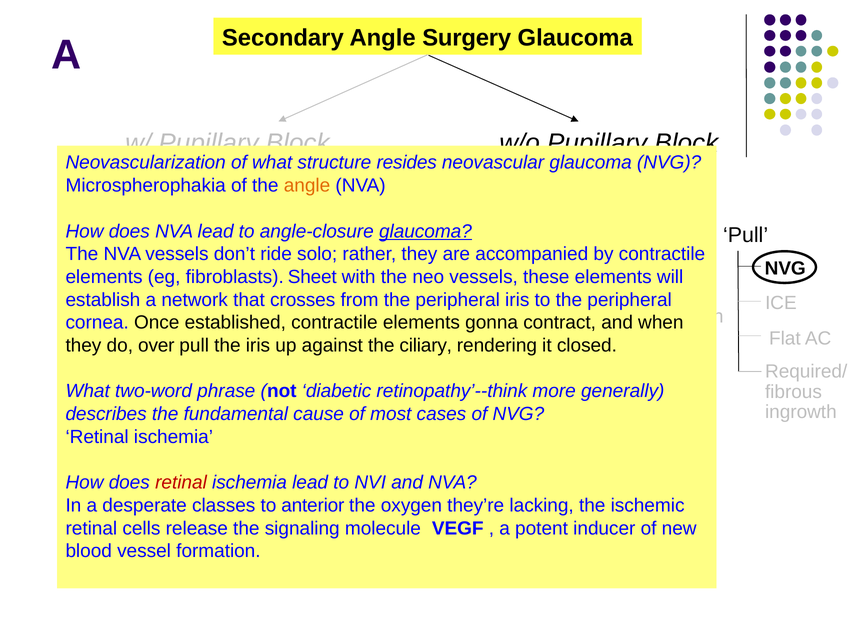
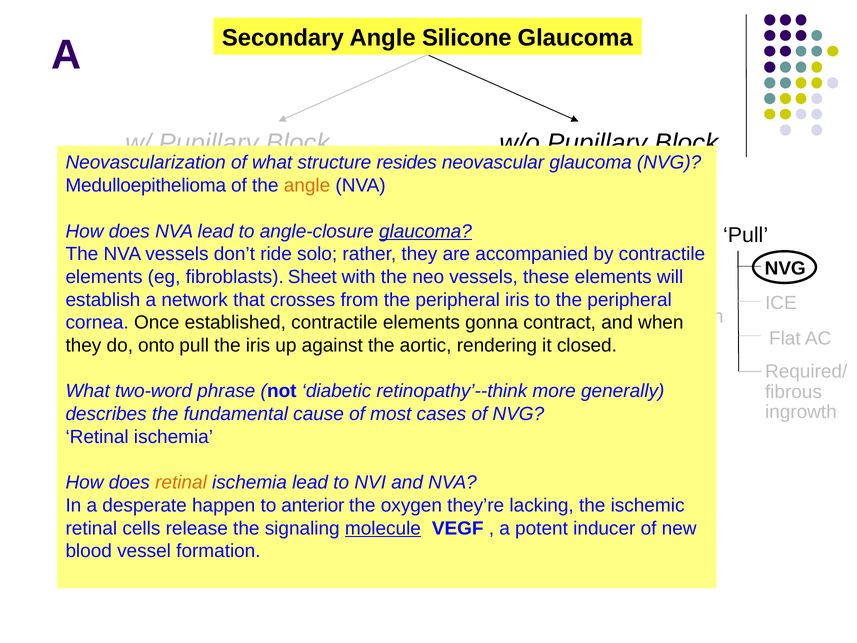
Angle Surgery: Surgery -> Silicone
Microspherophakia: Microspherophakia -> Medulloepithelioma
over: over -> onto
ciliary: ciliary -> aortic
retinal at (181, 482) colour: red -> orange
classes: classes -> happen
molecule underline: none -> present
